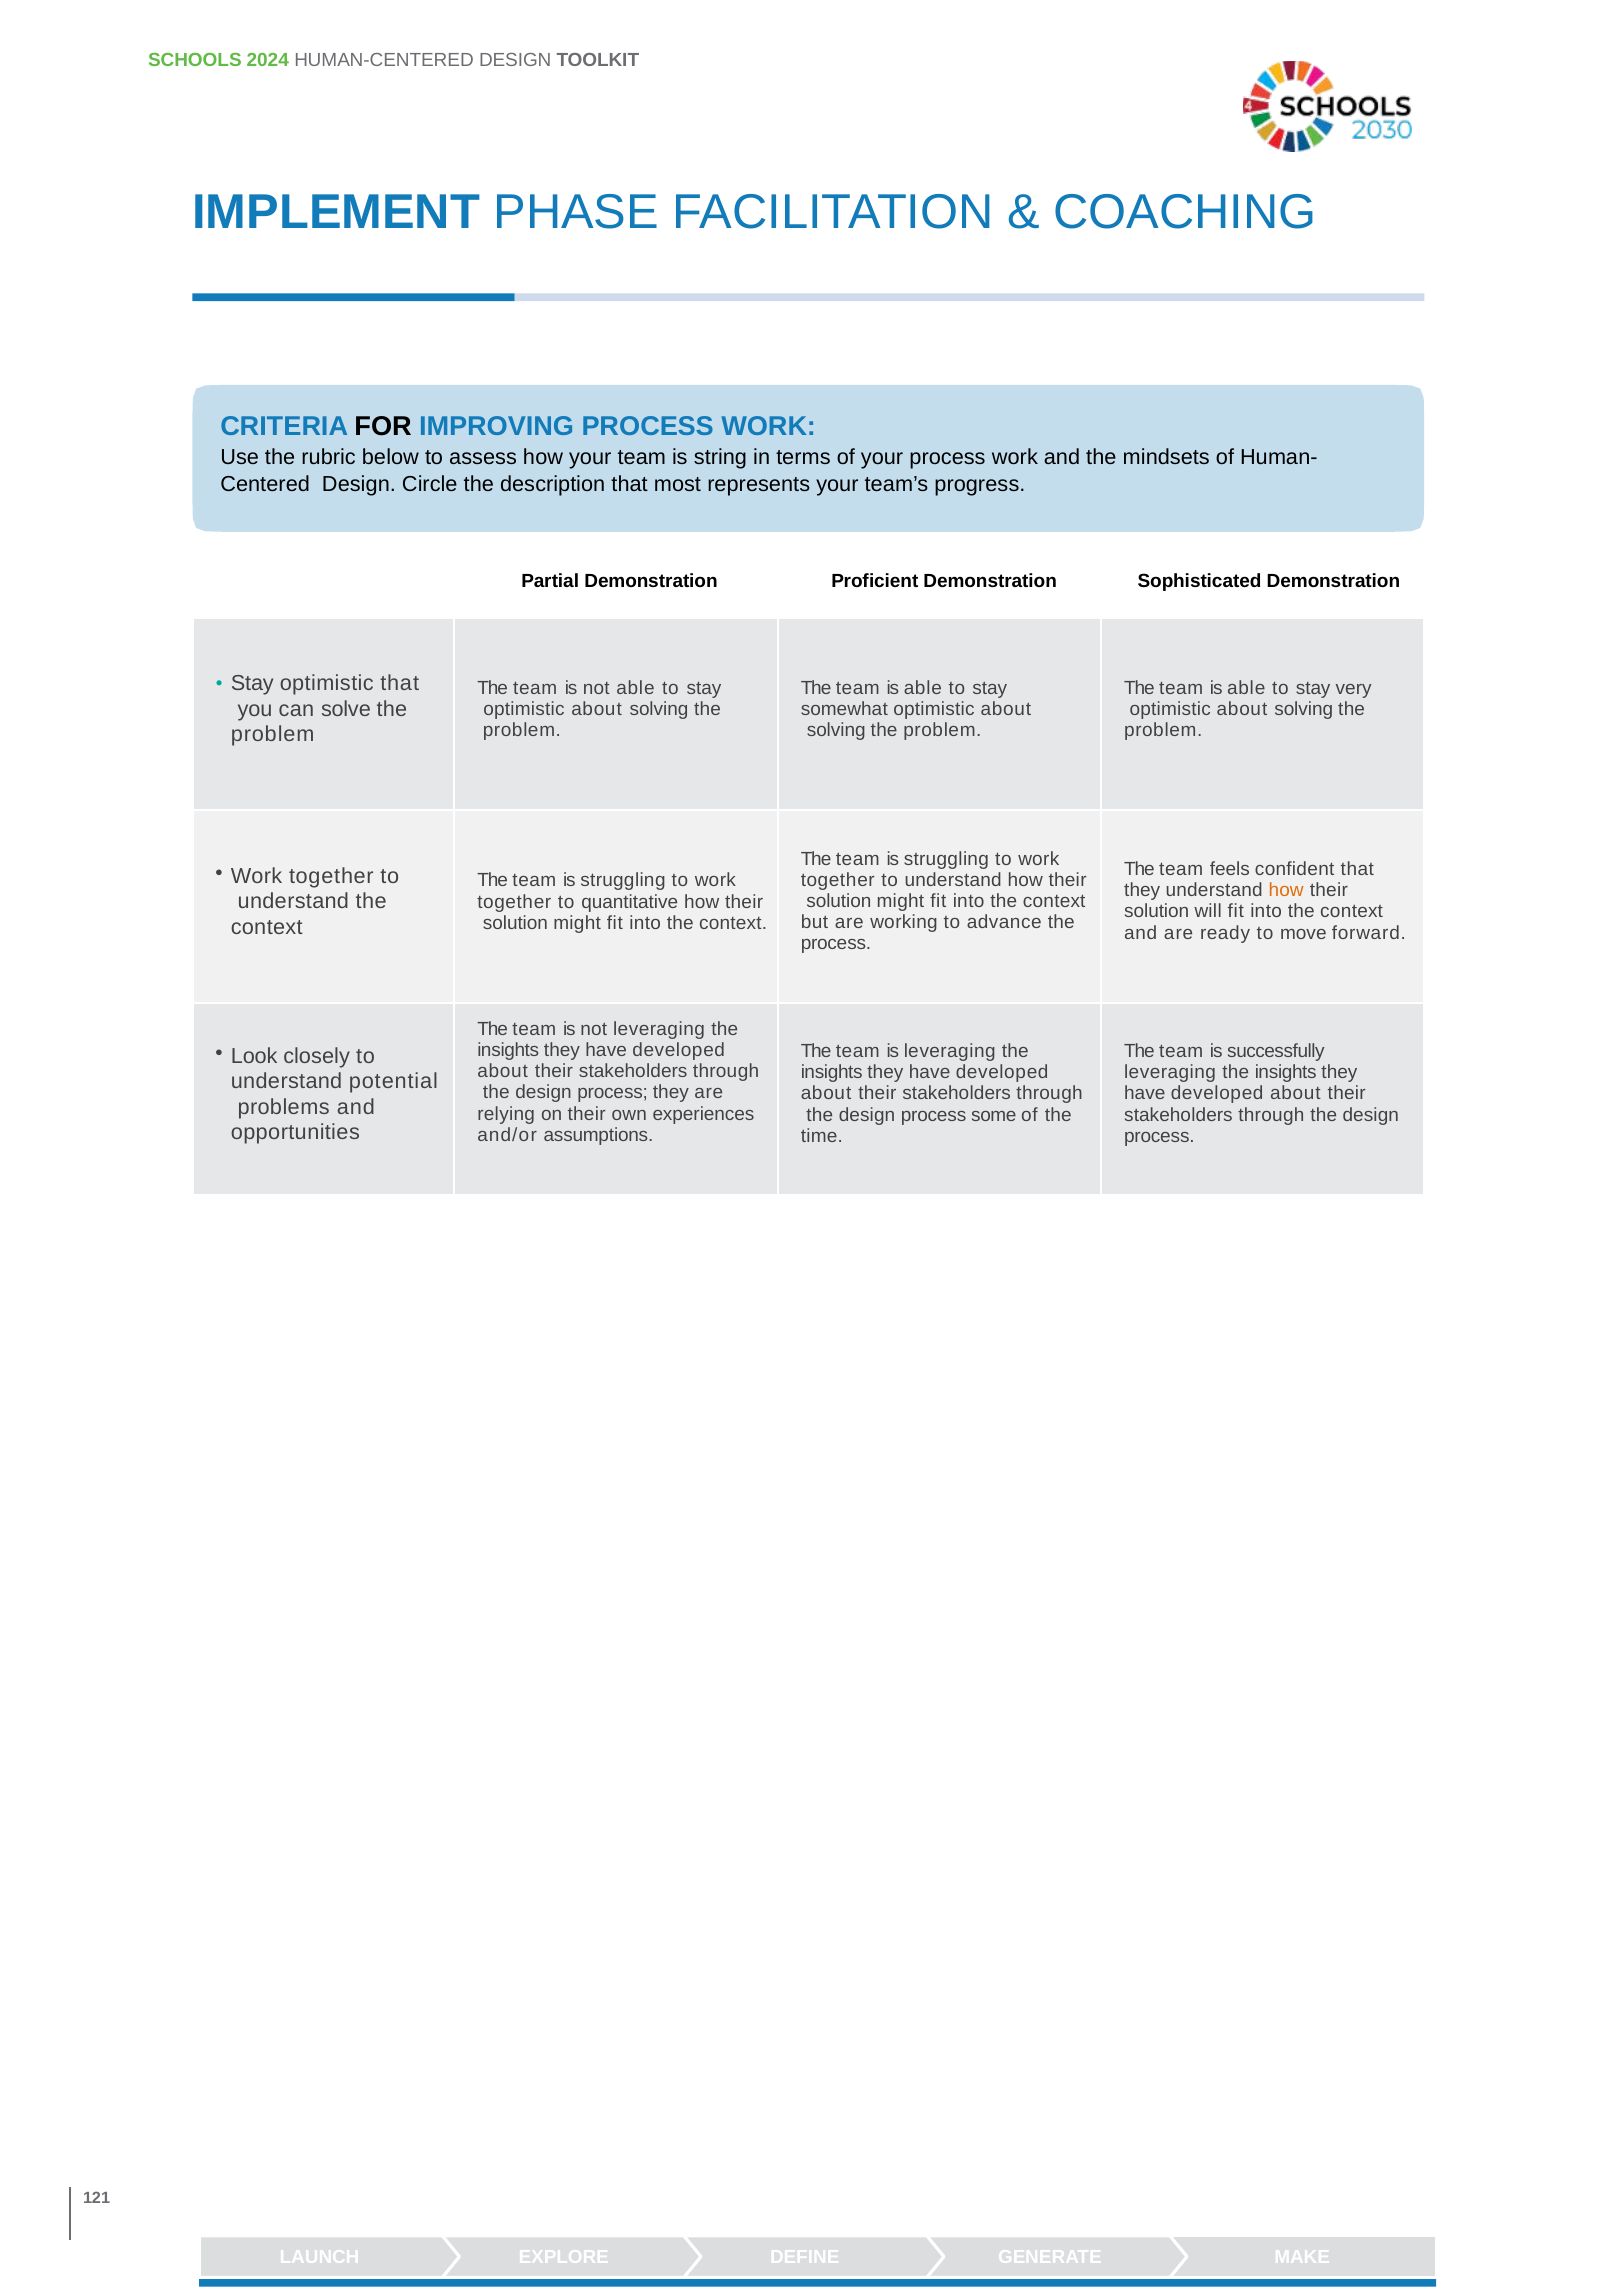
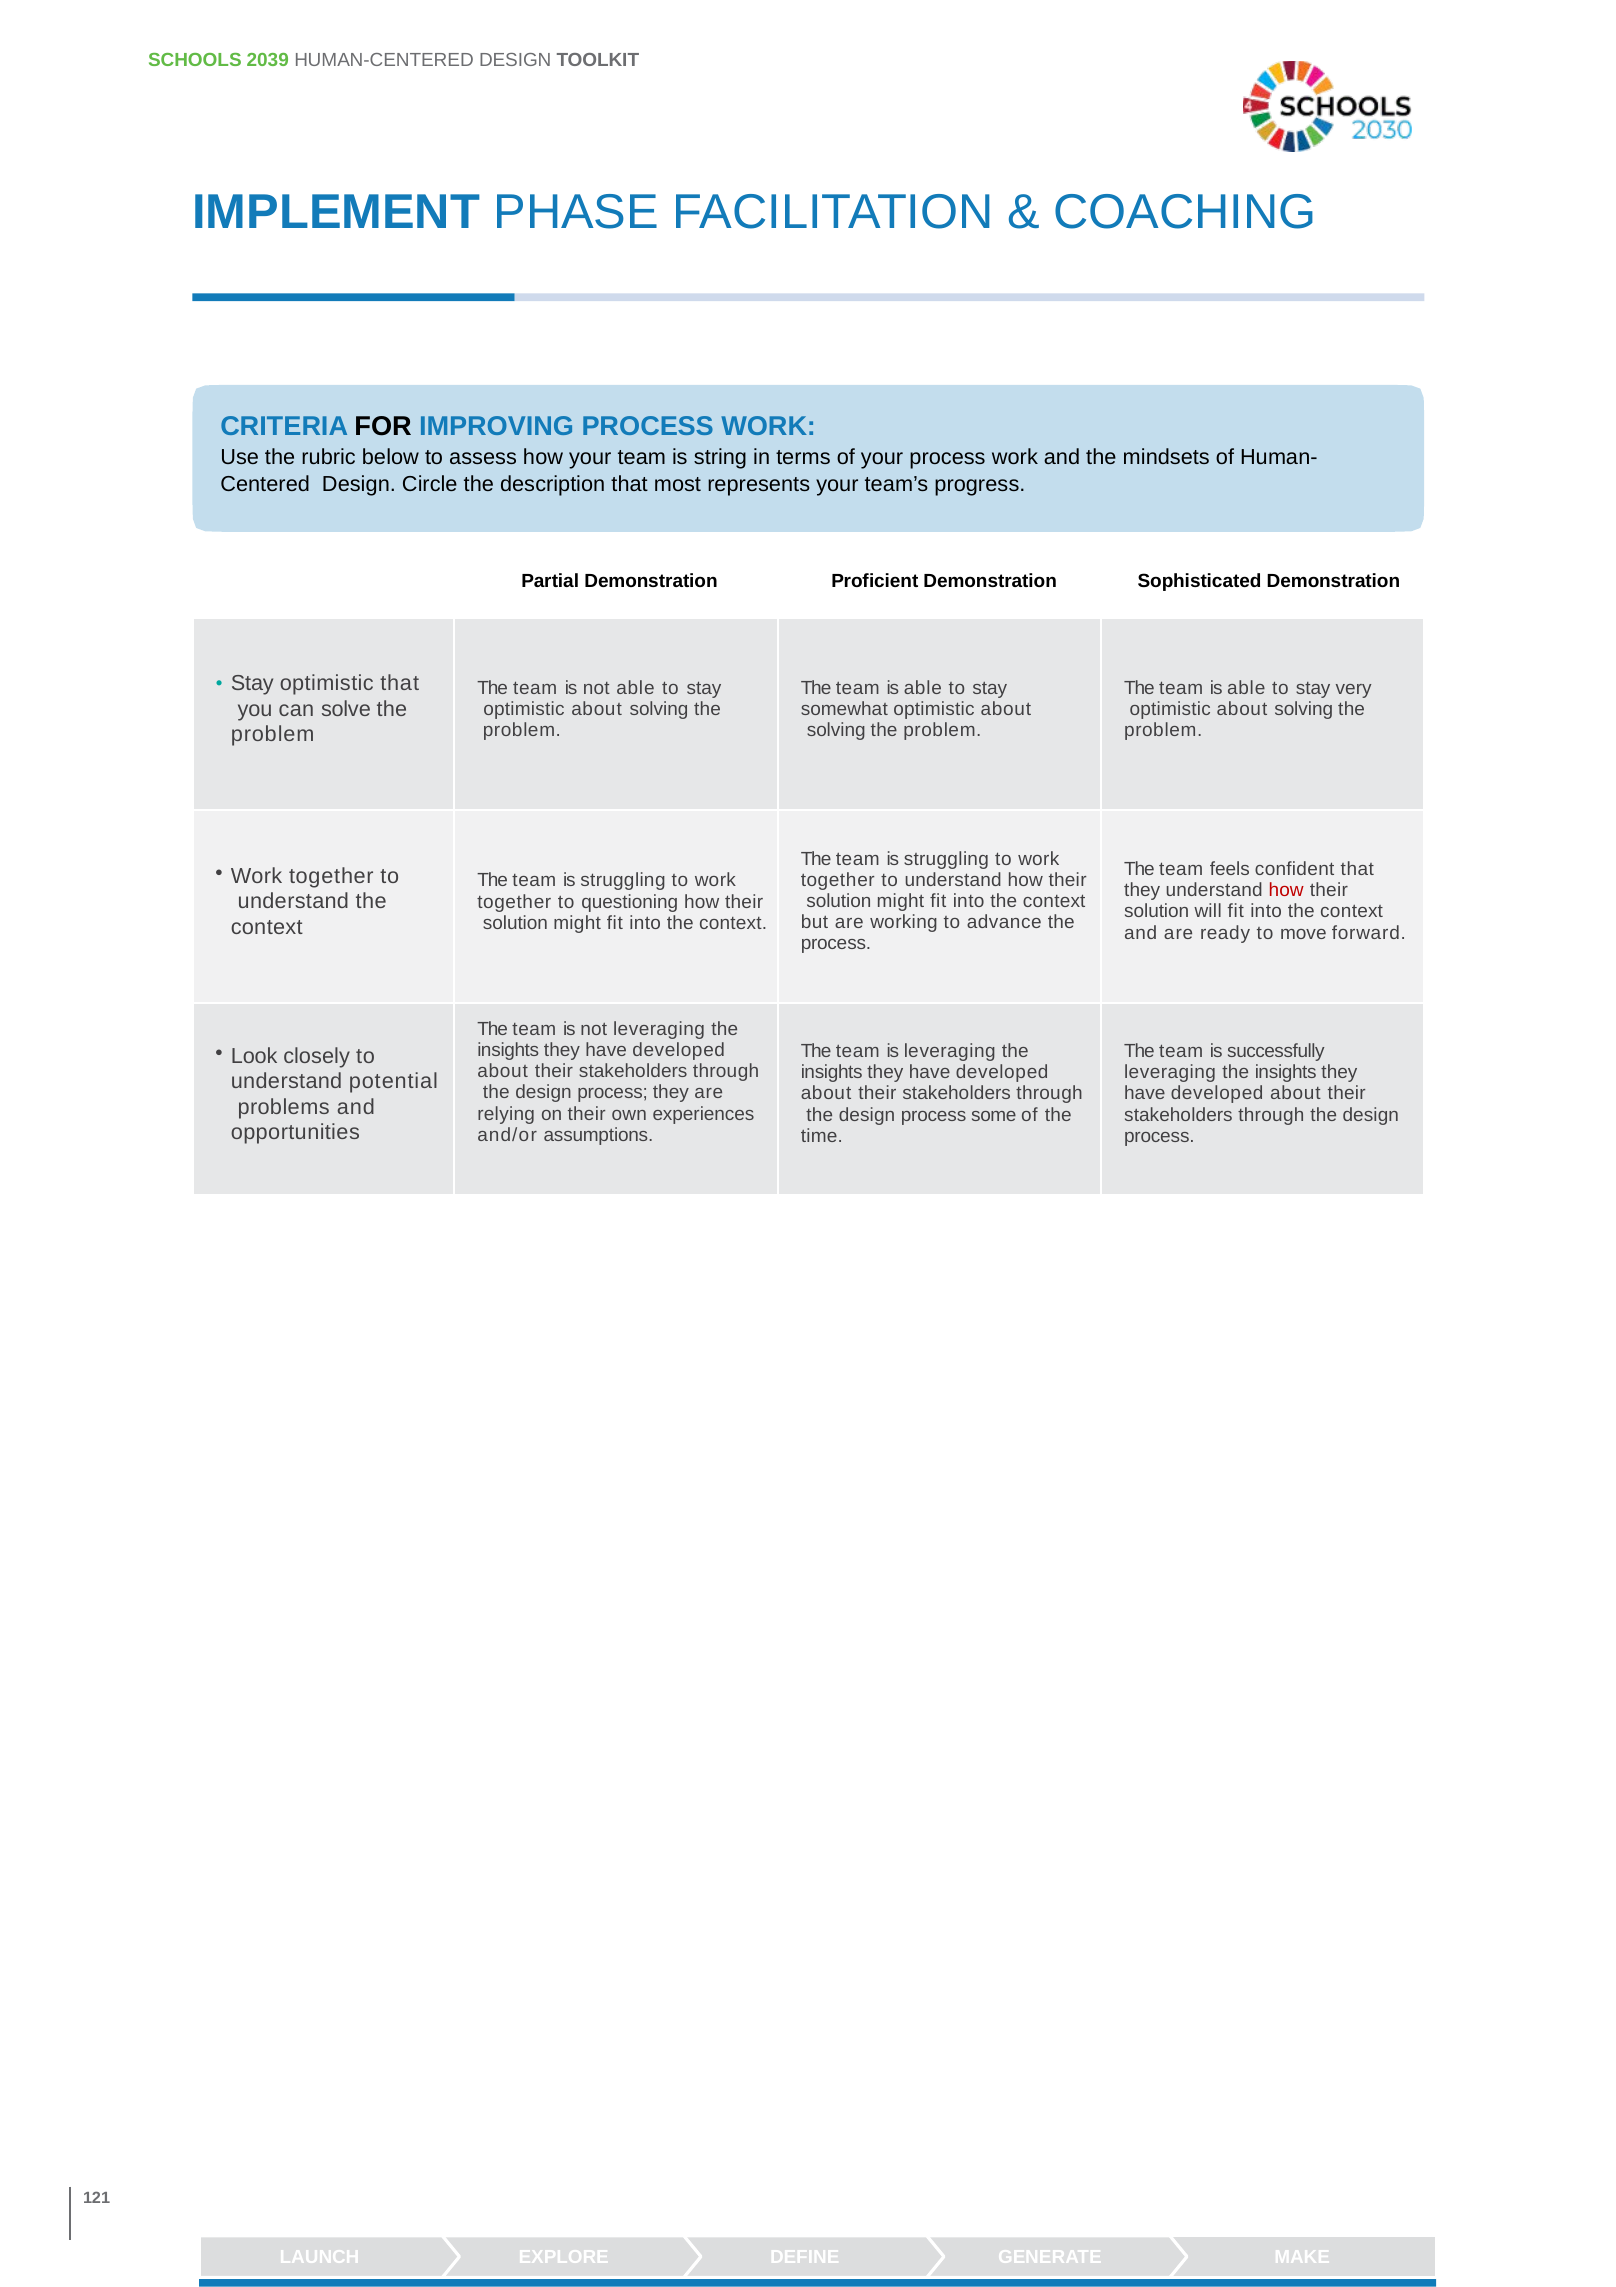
2024: 2024 -> 2039
how at (1286, 890) colour: orange -> red
quantitative: quantitative -> questioning
